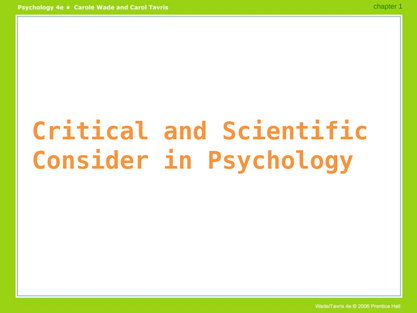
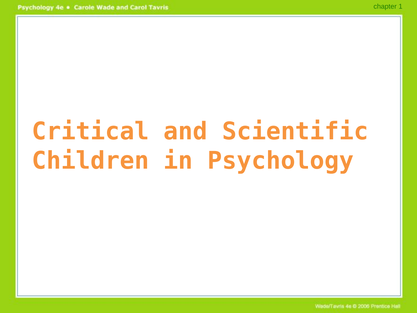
Consider: Consider -> Children
